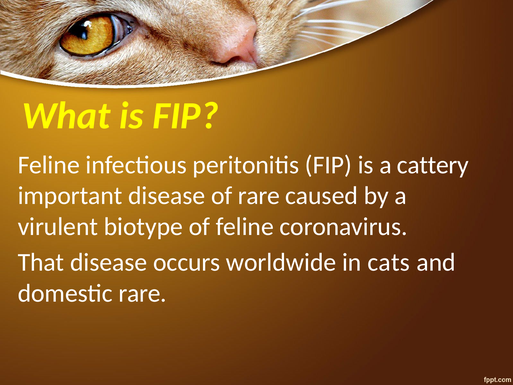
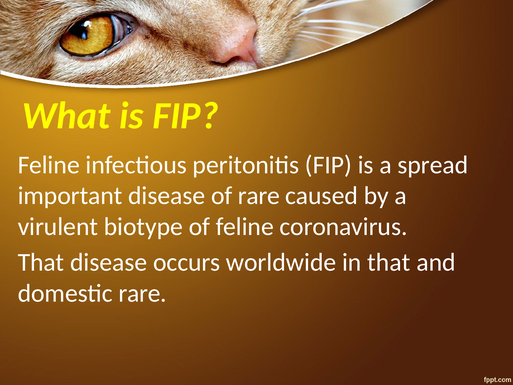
cattery: cattery -> spread
in cats: cats -> that
